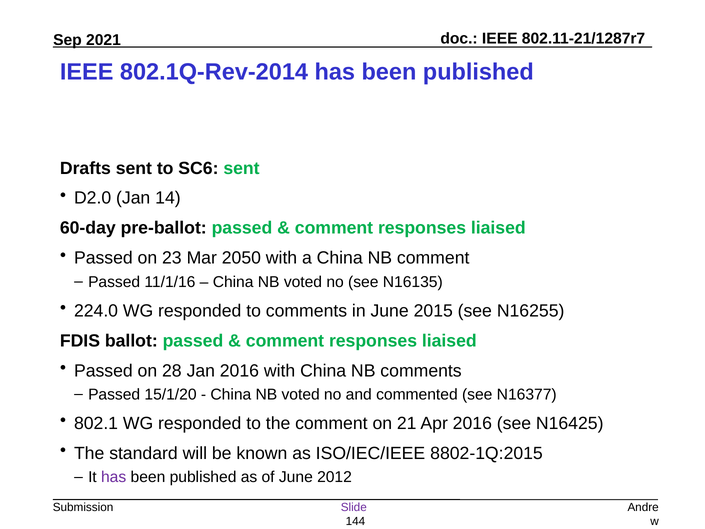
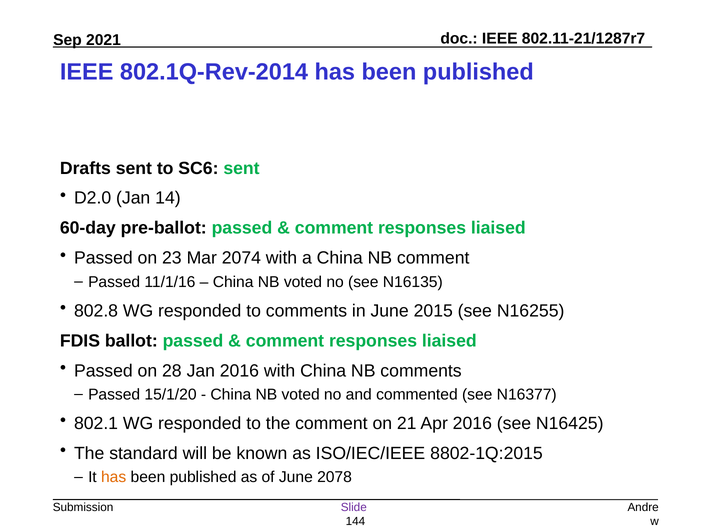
2050: 2050 -> 2074
224.0: 224.0 -> 802.8
has at (114, 477) colour: purple -> orange
2012: 2012 -> 2078
